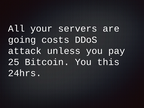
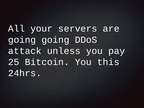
going costs: costs -> going
